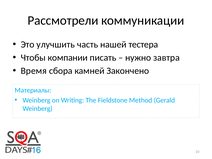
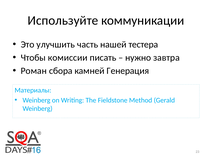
Рассмотрели: Рассмотрели -> Используйте
компании: компании -> комиссии
Время: Время -> Роман
Закончено: Закончено -> Генерация
